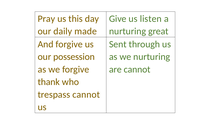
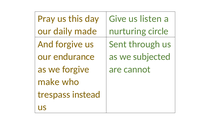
great: great -> circle
possession: possession -> endurance
we nurturing: nurturing -> subjected
thank: thank -> make
trespass cannot: cannot -> instead
